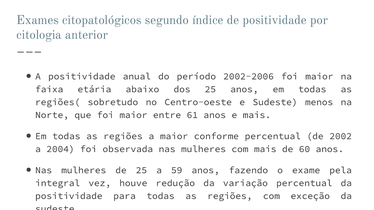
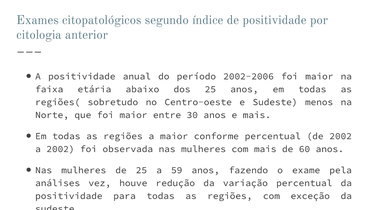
61: 61 -> 30
a 2004: 2004 -> 2002
integral: integral -> análises
